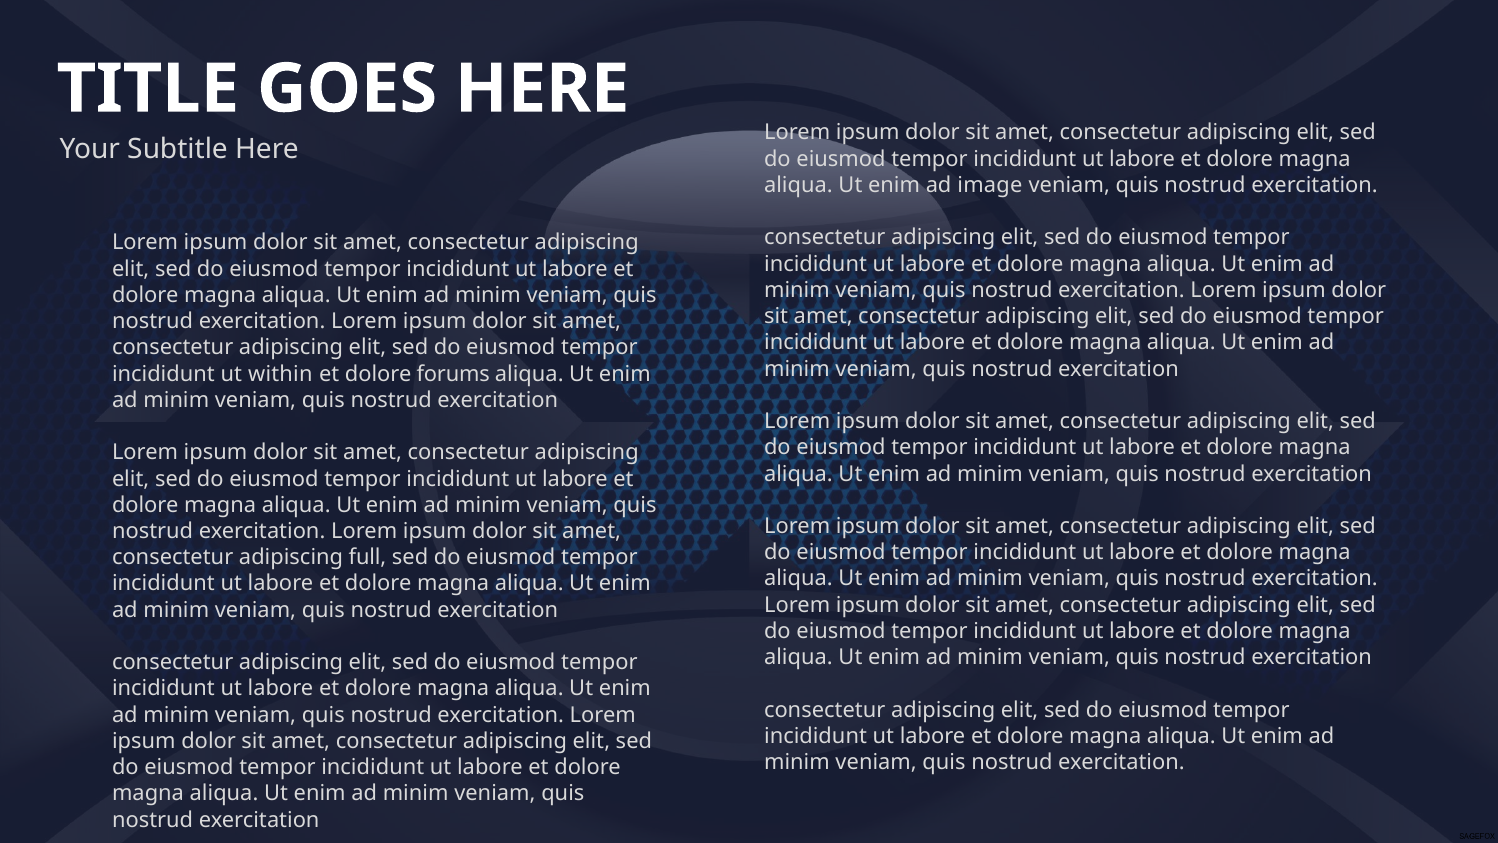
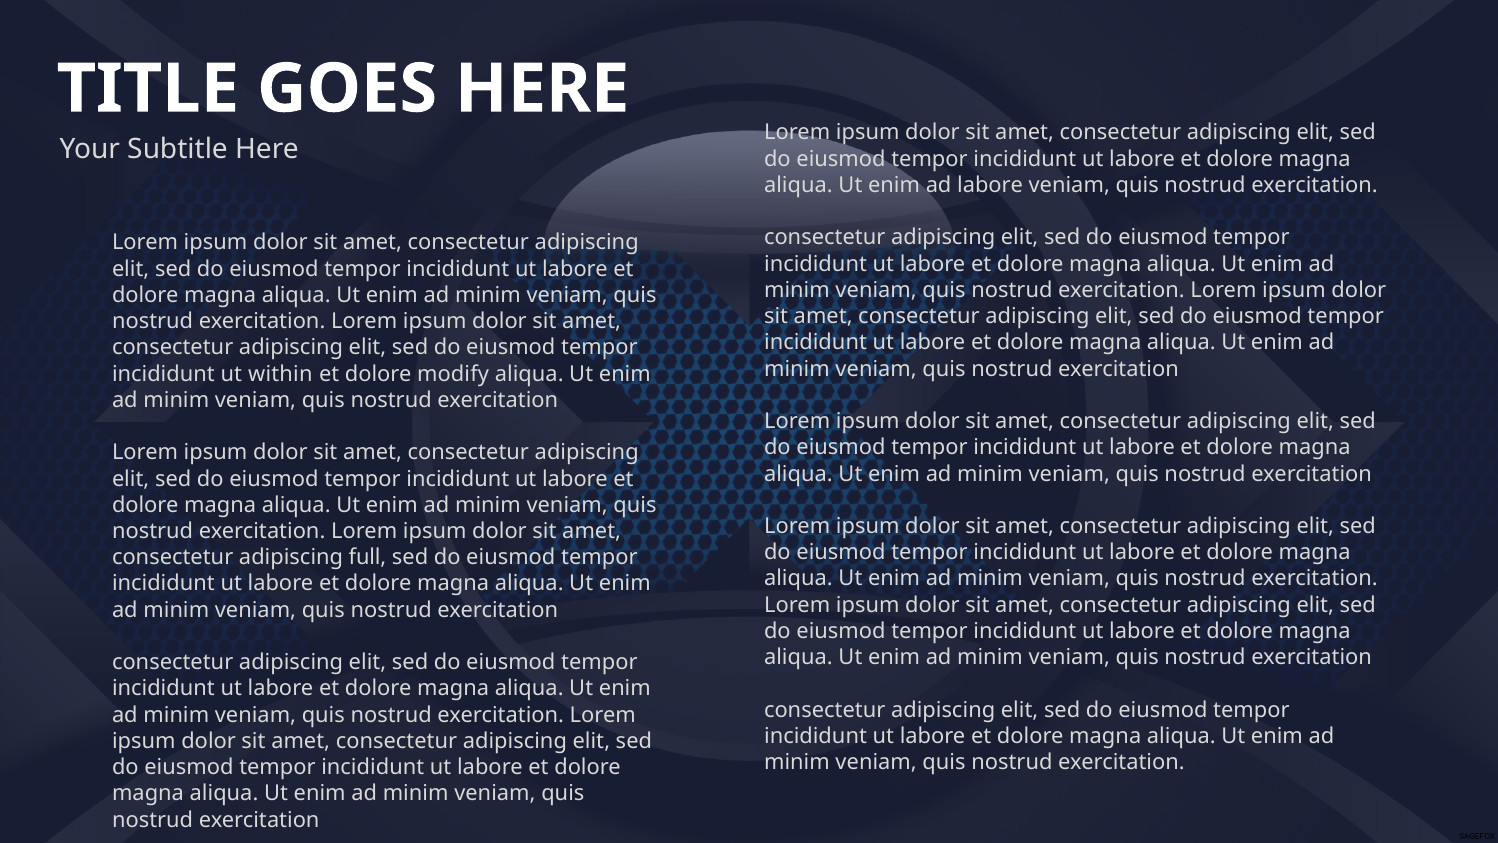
ad image: image -> labore
forums: forums -> modify
